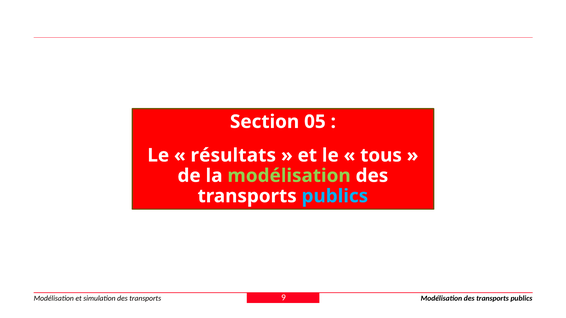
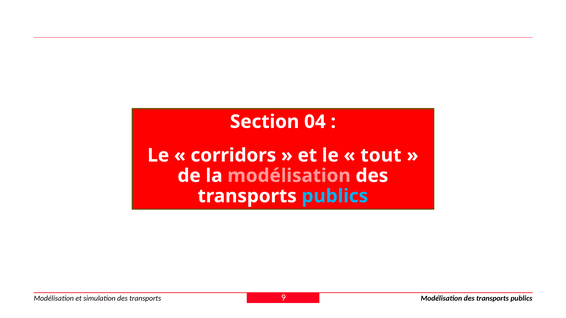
05: 05 -> 04
résultats: résultats -> corridors
tous: tous -> tout
modélisation at (289, 176) colour: light green -> pink
